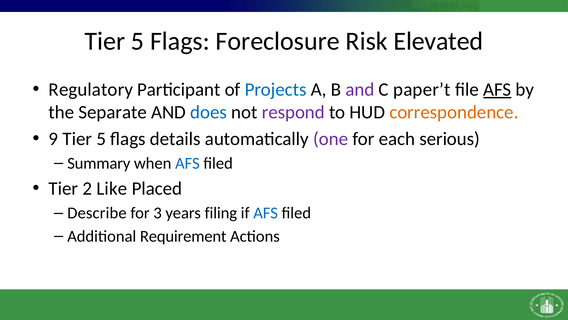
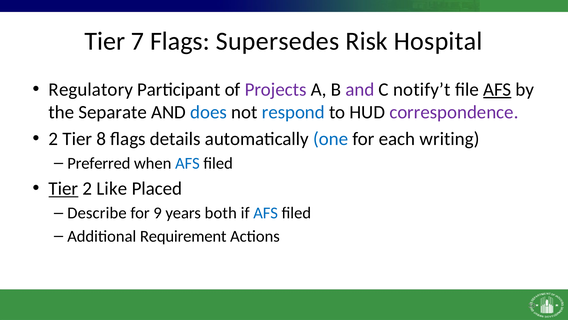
5 at (138, 41): 5 -> 7
Foreclosure: Foreclosure -> Supersedes
Elevated: Elevated -> Hospital
Projects colour: blue -> purple
paper’t: paper’t -> notify’t
respond colour: purple -> blue
correspondence colour: orange -> purple
9 at (53, 139): 9 -> 2
5 at (101, 139): 5 -> 8
one colour: purple -> blue
serious: serious -> writing
Summary: Summary -> Preferred
Tier at (63, 188) underline: none -> present
3: 3 -> 9
filing: filing -> both
